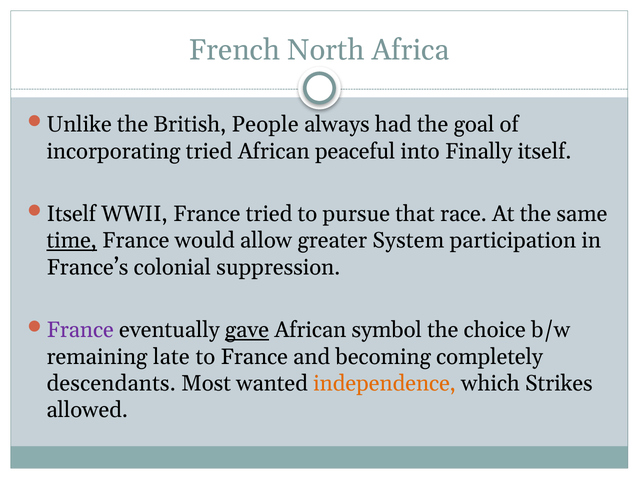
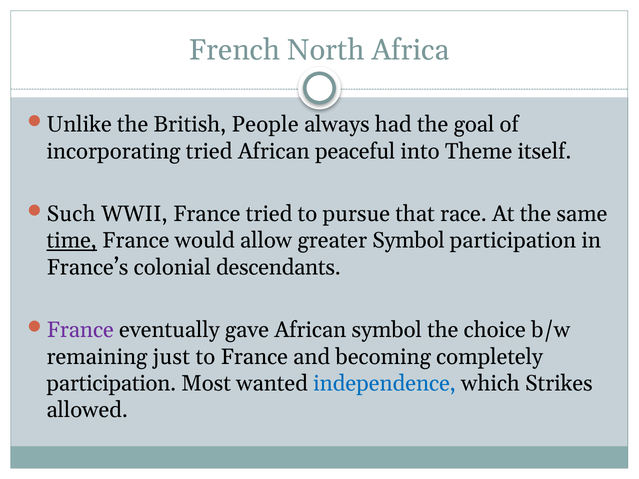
Finally: Finally -> Theme
Itself at (71, 214): Itself -> Such
greater System: System -> Symbol
suppression: suppression -> descendants
gave underline: present -> none
late: late -> just
descendants at (111, 383): descendants -> participation
independence colour: orange -> blue
